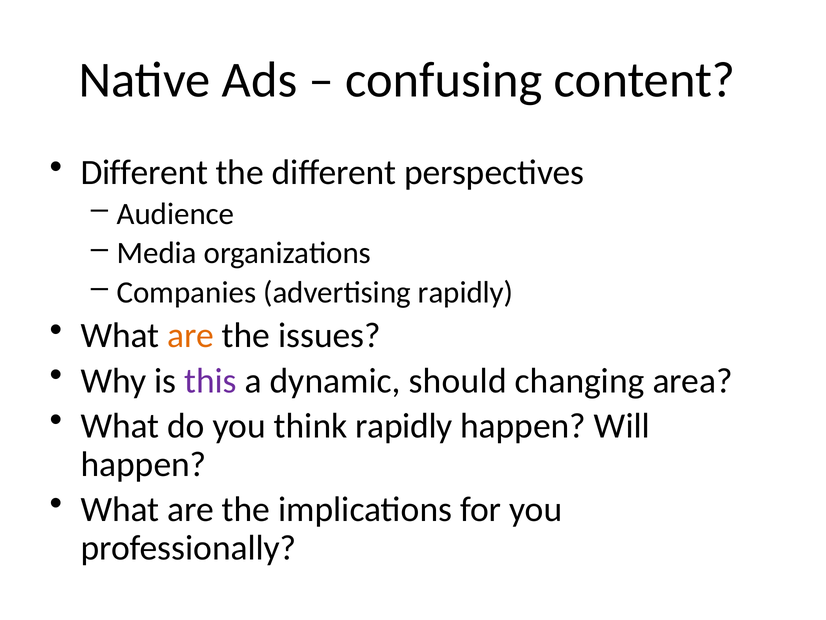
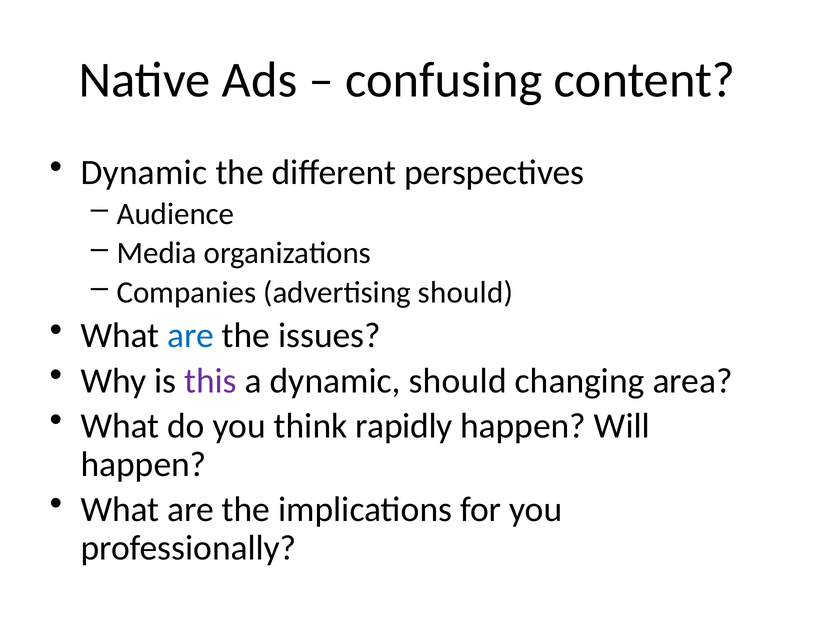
Different at (144, 173): Different -> Dynamic
advertising rapidly: rapidly -> should
are at (191, 335) colour: orange -> blue
